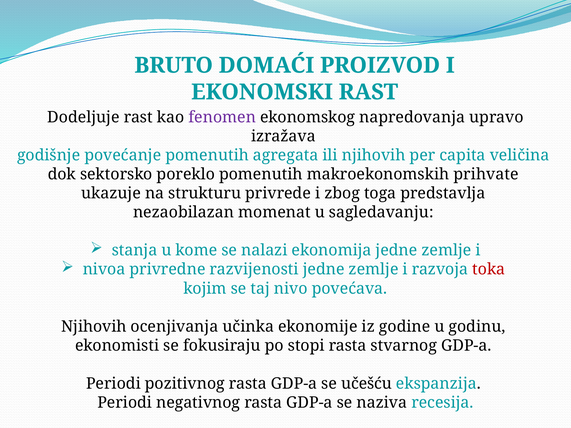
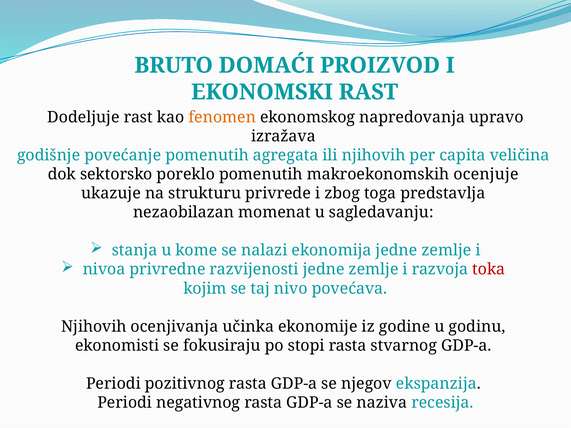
fenomen colour: purple -> orange
prihvate: prihvate -> ocenjuje
učešću: učešću -> njegov
